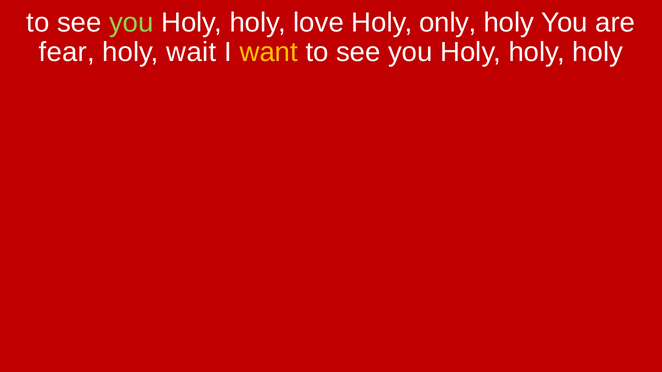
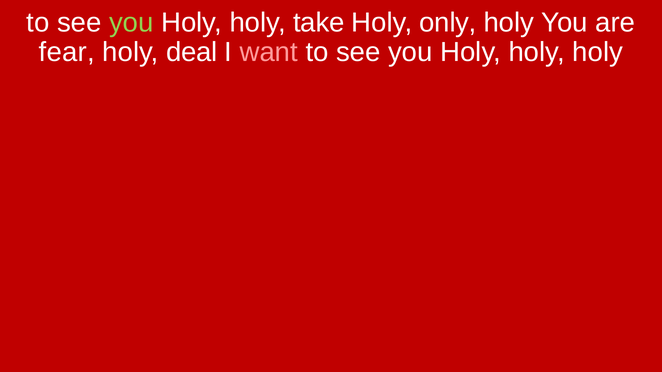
love: love -> take
wait: wait -> deal
want colour: yellow -> pink
